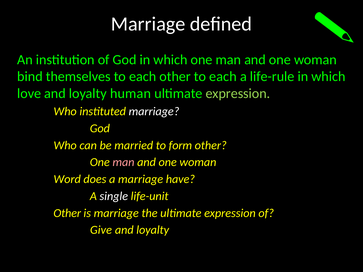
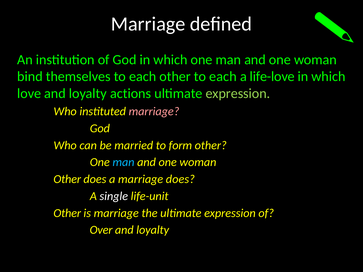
life-rule: life-rule -> life-love
human: human -> actions
marriage at (154, 112) colour: white -> pink
man at (123, 162) colour: pink -> light blue
Word at (67, 179): Word -> Other
marriage have: have -> does
Give: Give -> Over
